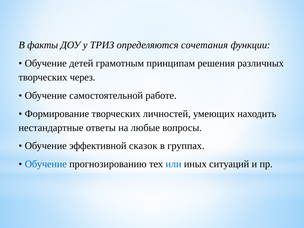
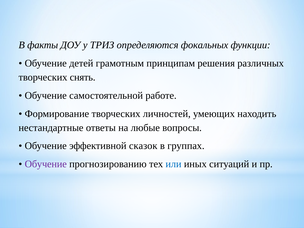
сочетания: сочетания -> фокальных
через: через -> снять
Обучение at (46, 164) colour: blue -> purple
